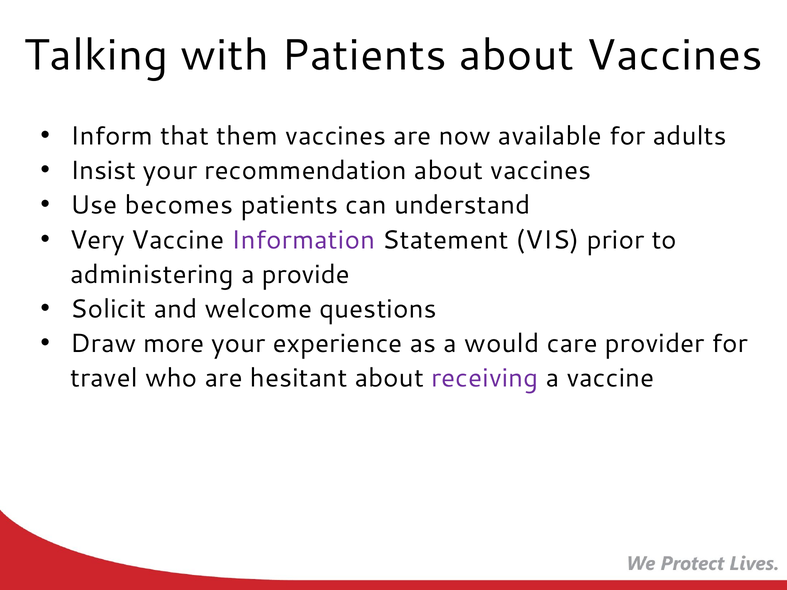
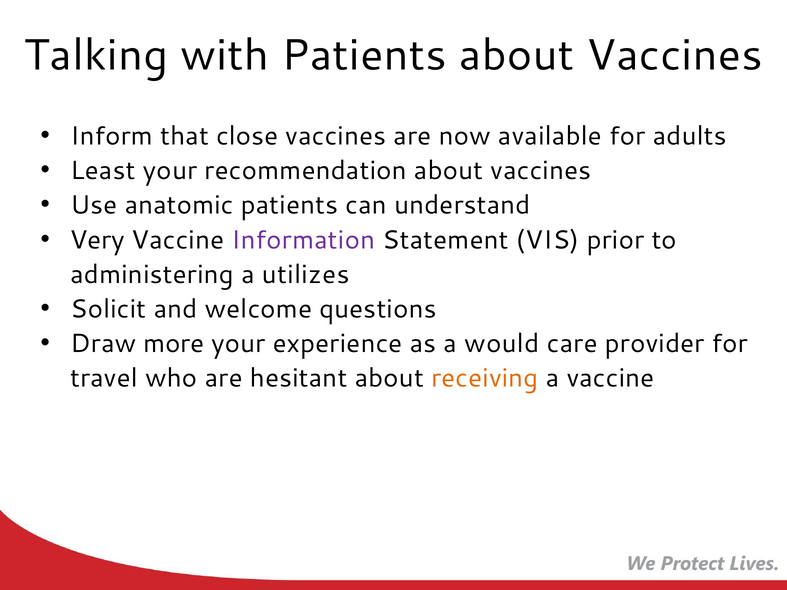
them: them -> close
Insist: Insist -> Least
becomes: becomes -> anatomic
provide: provide -> utilizes
receiving colour: purple -> orange
